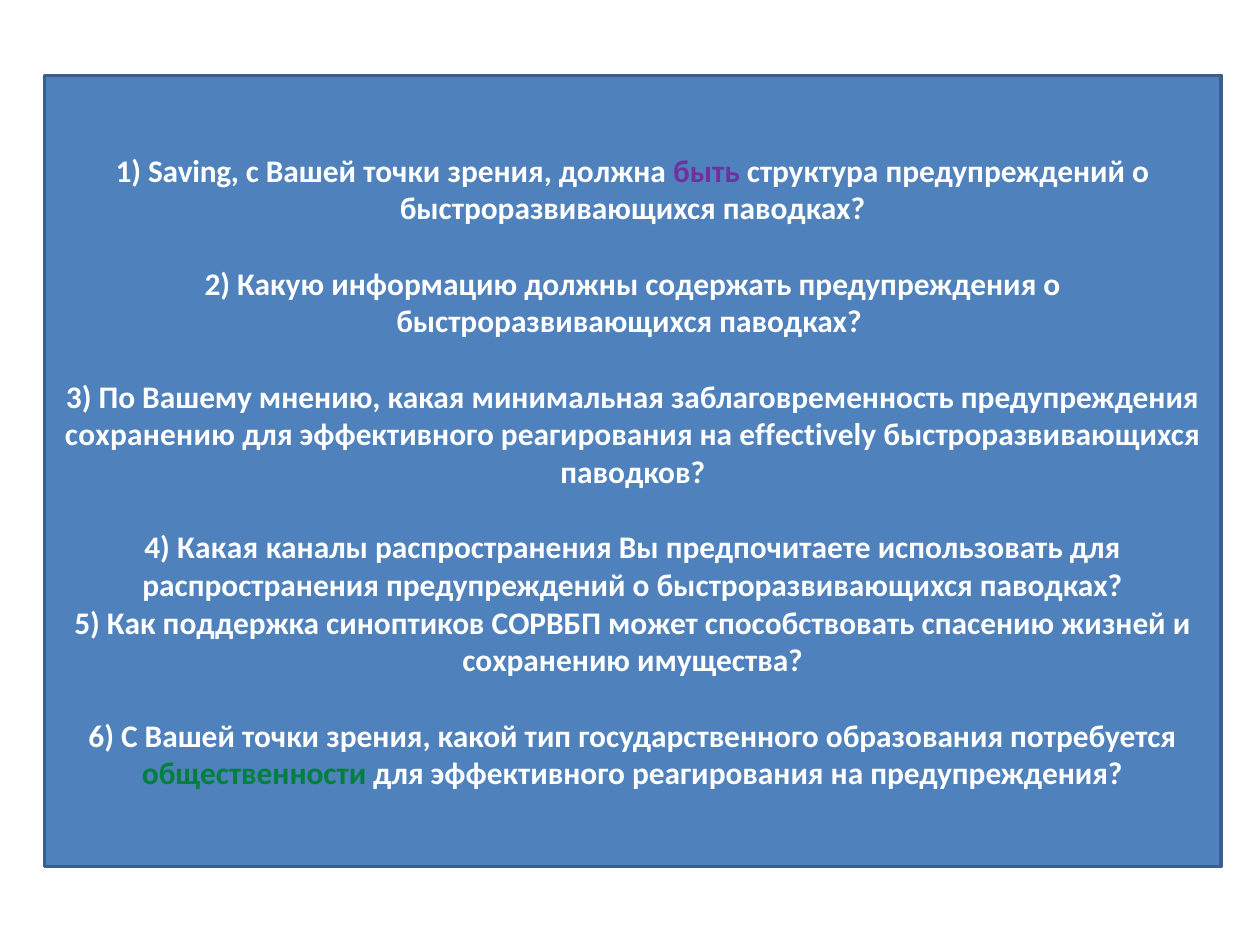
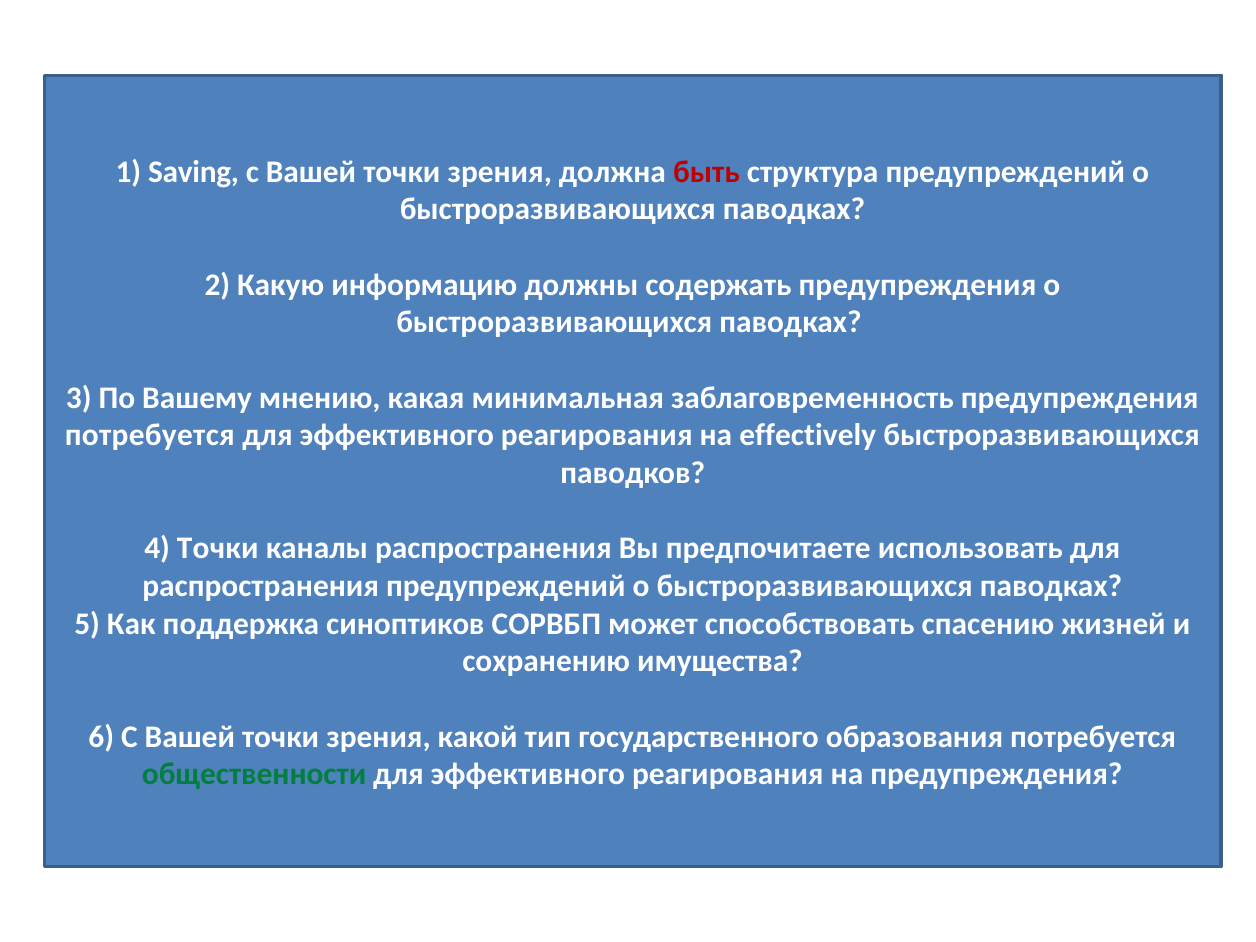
быть colour: purple -> red
сохранению at (150, 435): сохранению -> потребуется
4 Какая: Какая -> Точки
